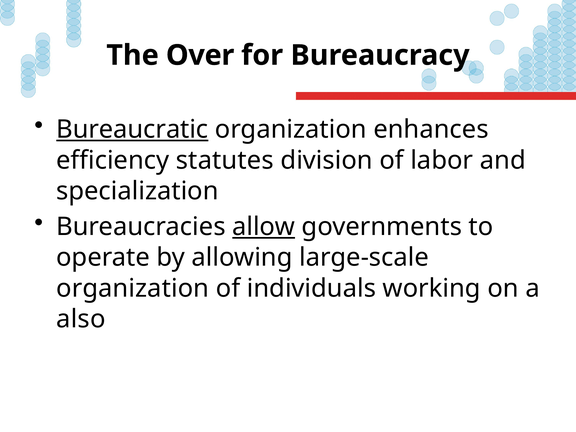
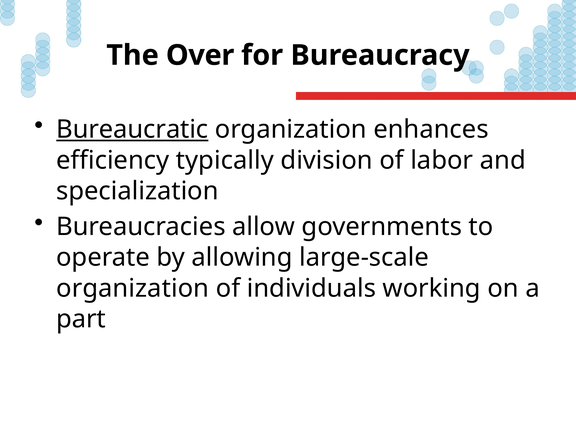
statutes: statutes -> typically
allow underline: present -> none
also: also -> part
